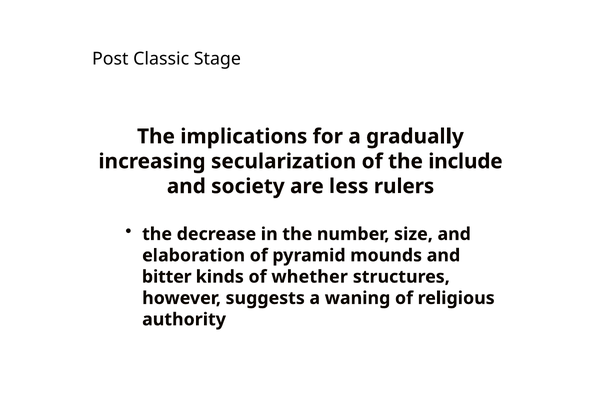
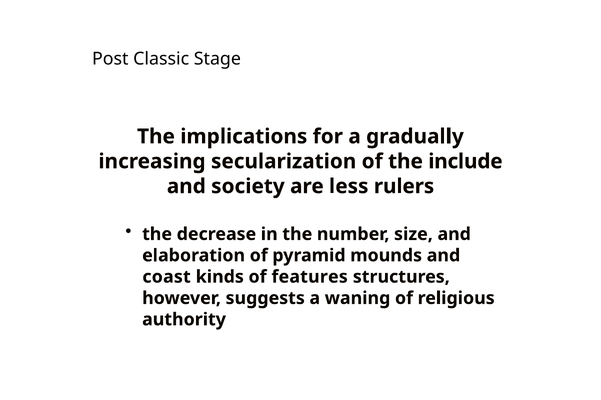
bitter: bitter -> coast
whether: whether -> features
